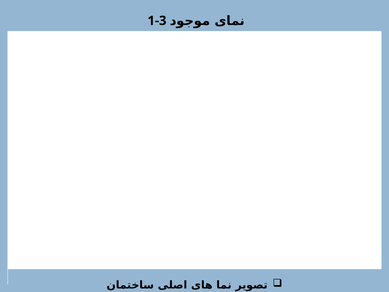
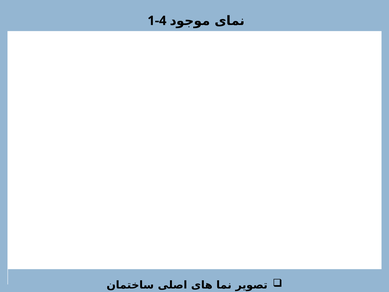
1-3: 1-3 -> 1-4
